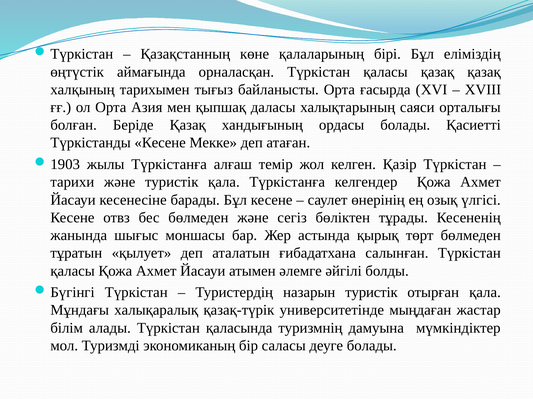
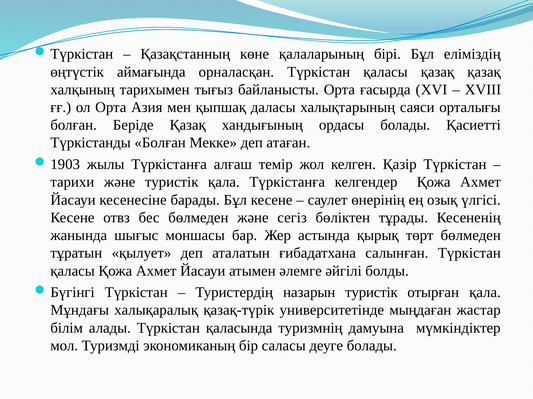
Түркістанды Кесене: Кесене -> Болған
